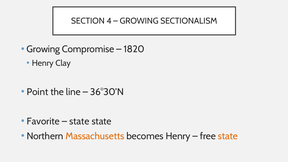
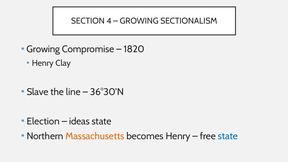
Point: Point -> Slave
Favorite: Favorite -> Election
state at (79, 121): state -> ideas
state at (228, 136) colour: orange -> blue
